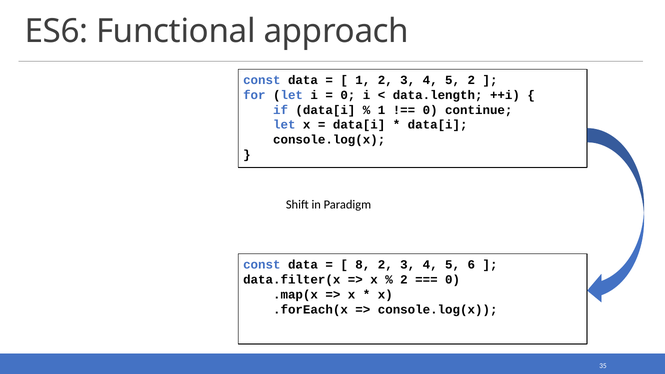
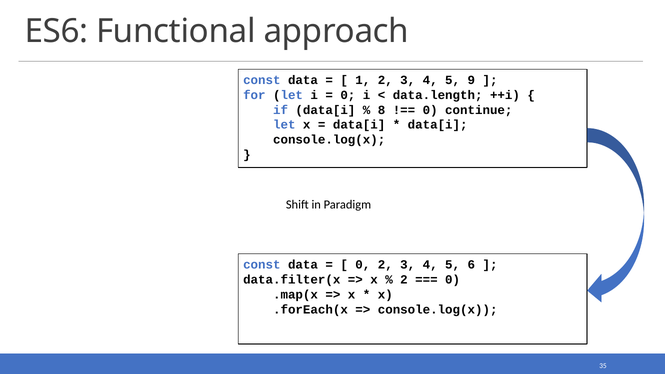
5 2: 2 -> 9
1 at (382, 110): 1 -> 8
8 at (363, 265): 8 -> 0
